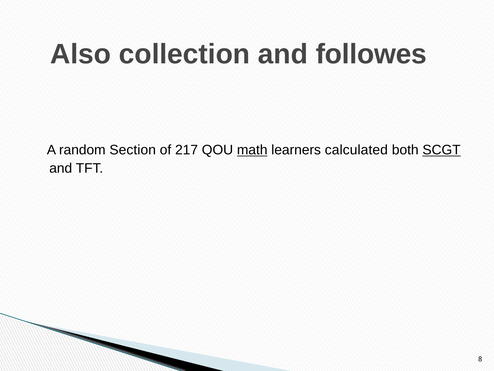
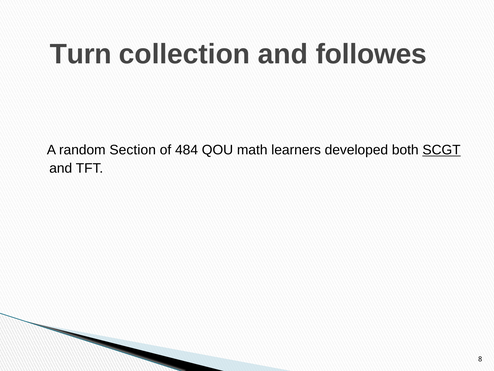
Also: Also -> Turn
217: 217 -> 484
math underline: present -> none
calculated: calculated -> developed
